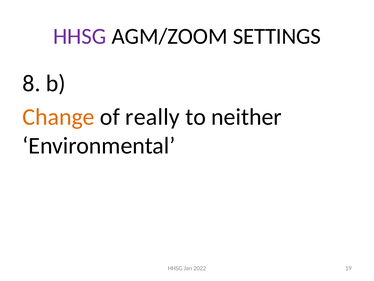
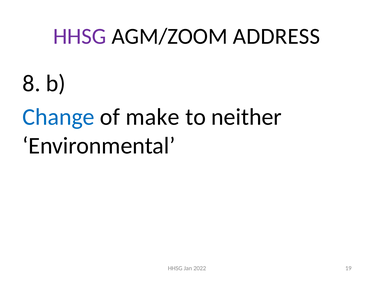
SETTINGS: SETTINGS -> ADDRESS
Change colour: orange -> blue
really: really -> make
